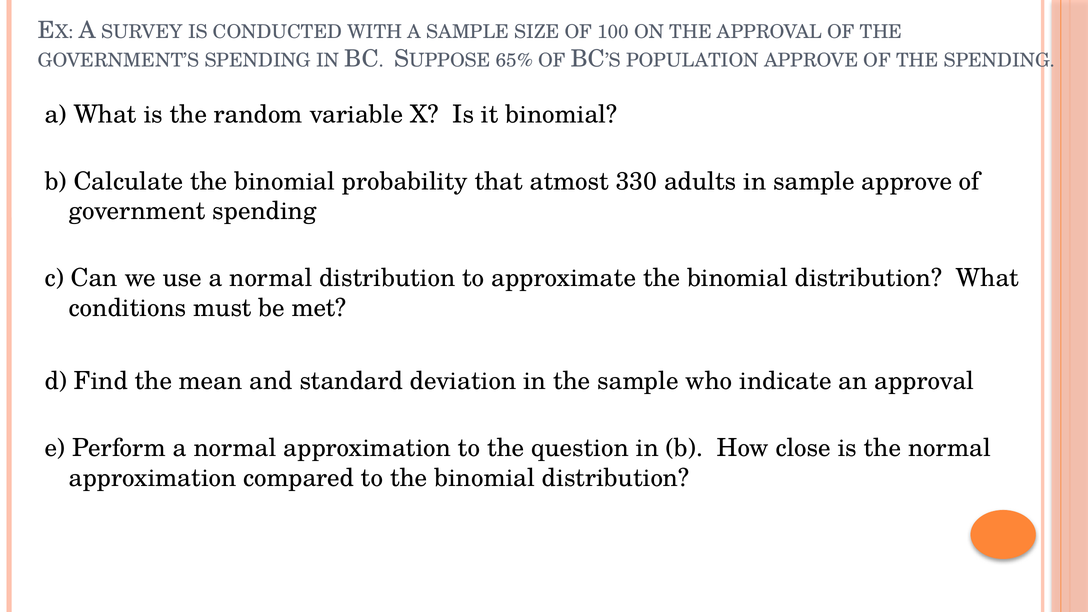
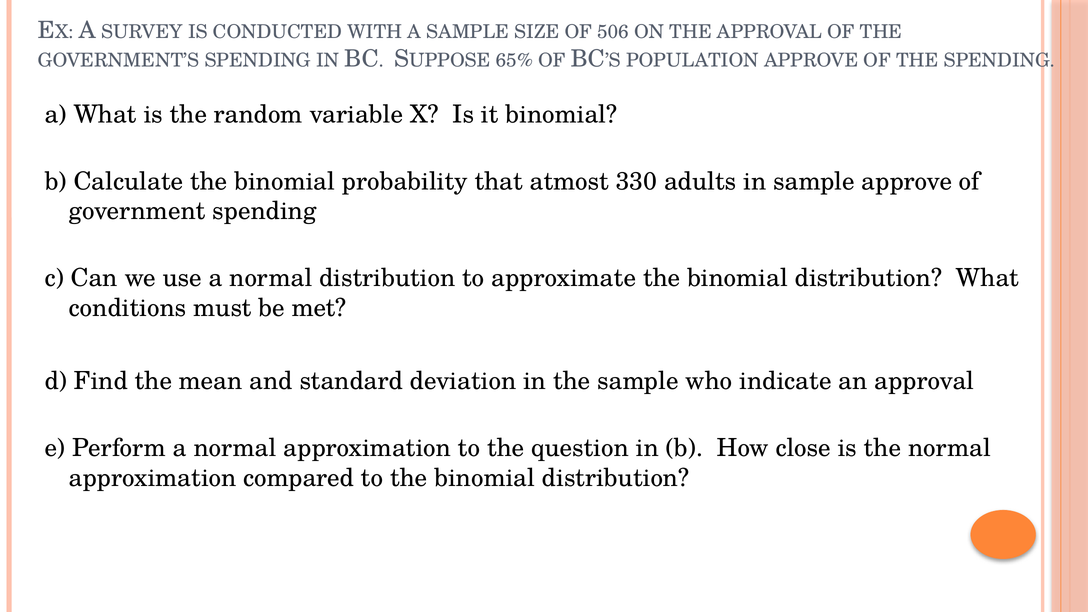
100: 100 -> 506
